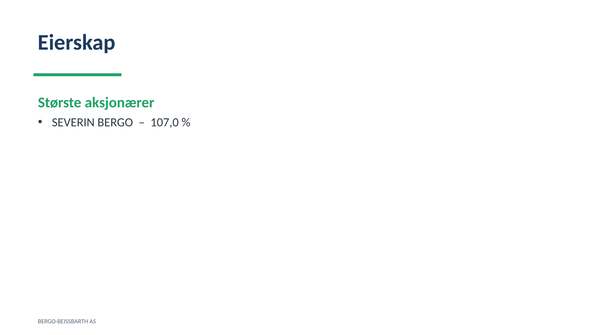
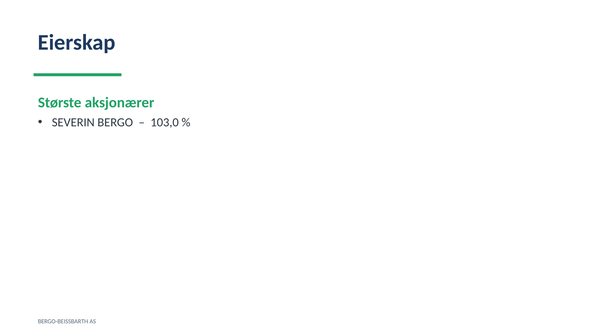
107,0: 107,0 -> 103,0
